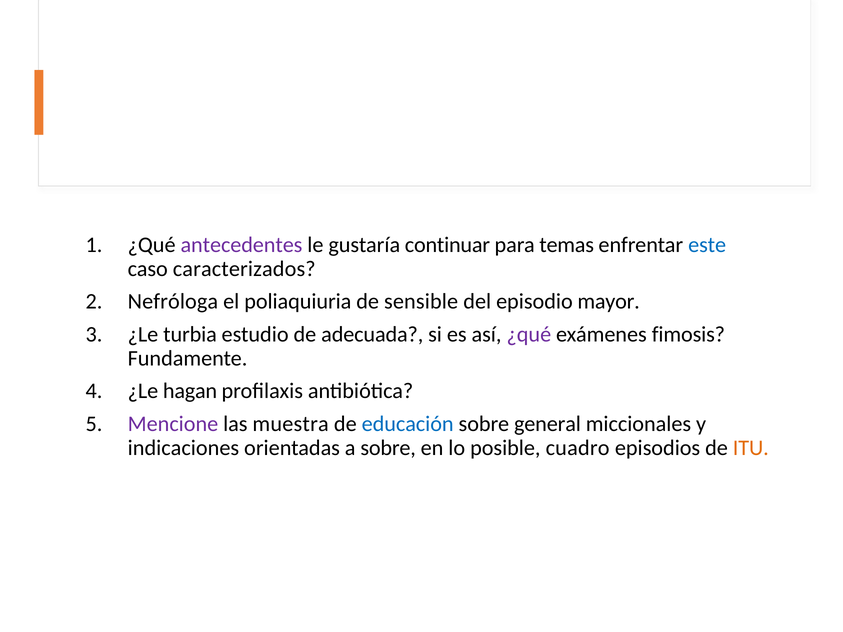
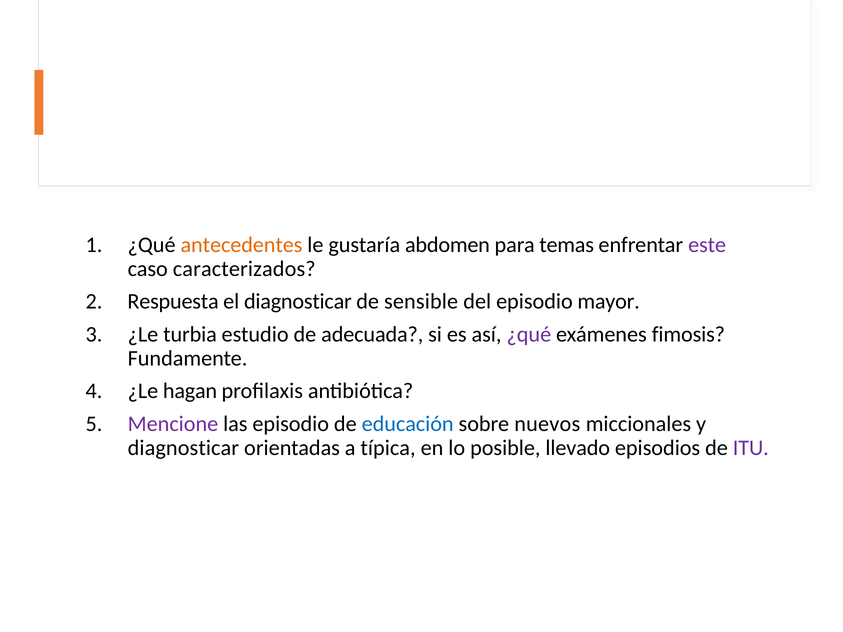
antecedentes colour: purple -> orange
continuar: continuar -> abdomen
este colour: blue -> purple
Nefróloga: Nefróloga -> Respuesta
el poliaquiuria: poliaquiuria -> diagnosticar
las muestra: muestra -> episodio
general: general -> nuevos
indicaciones at (183, 448): indicaciones -> diagnosticar
a sobre: sobre -> típica
cuadro: cuadro -> llevado
ITU colour: orange -> purple
